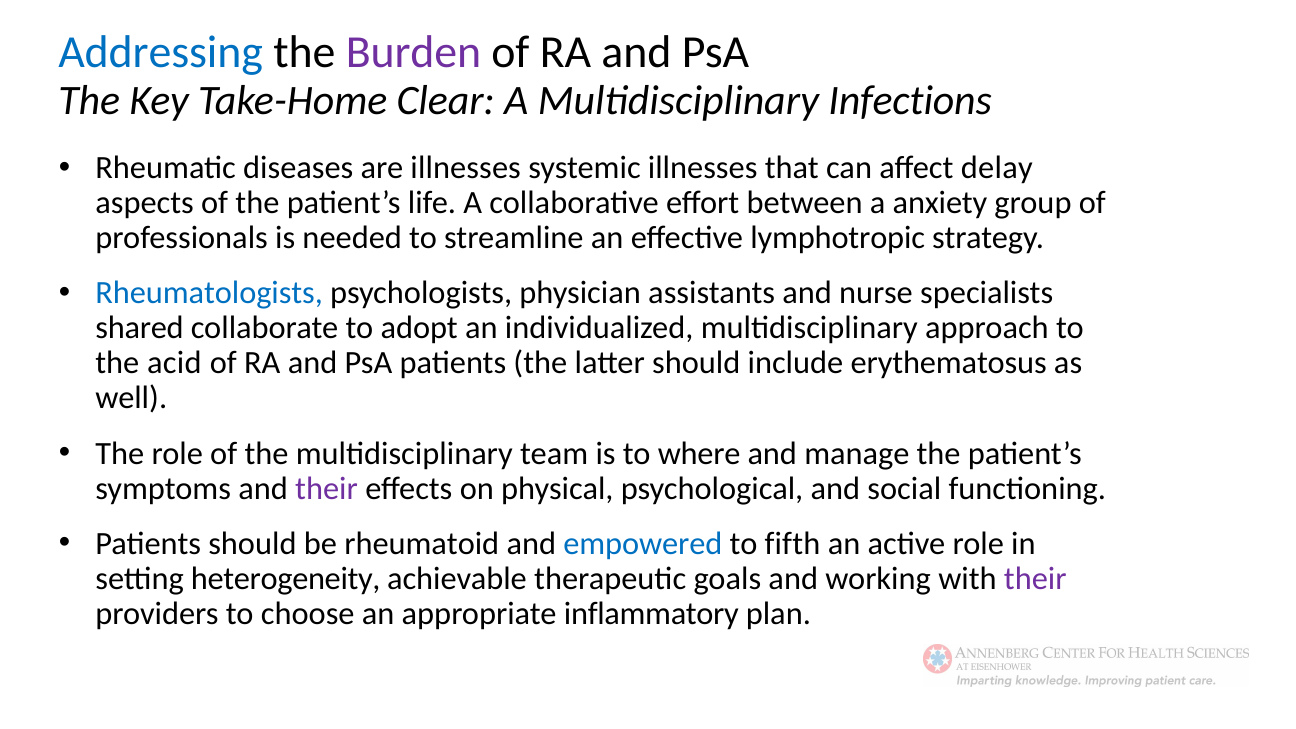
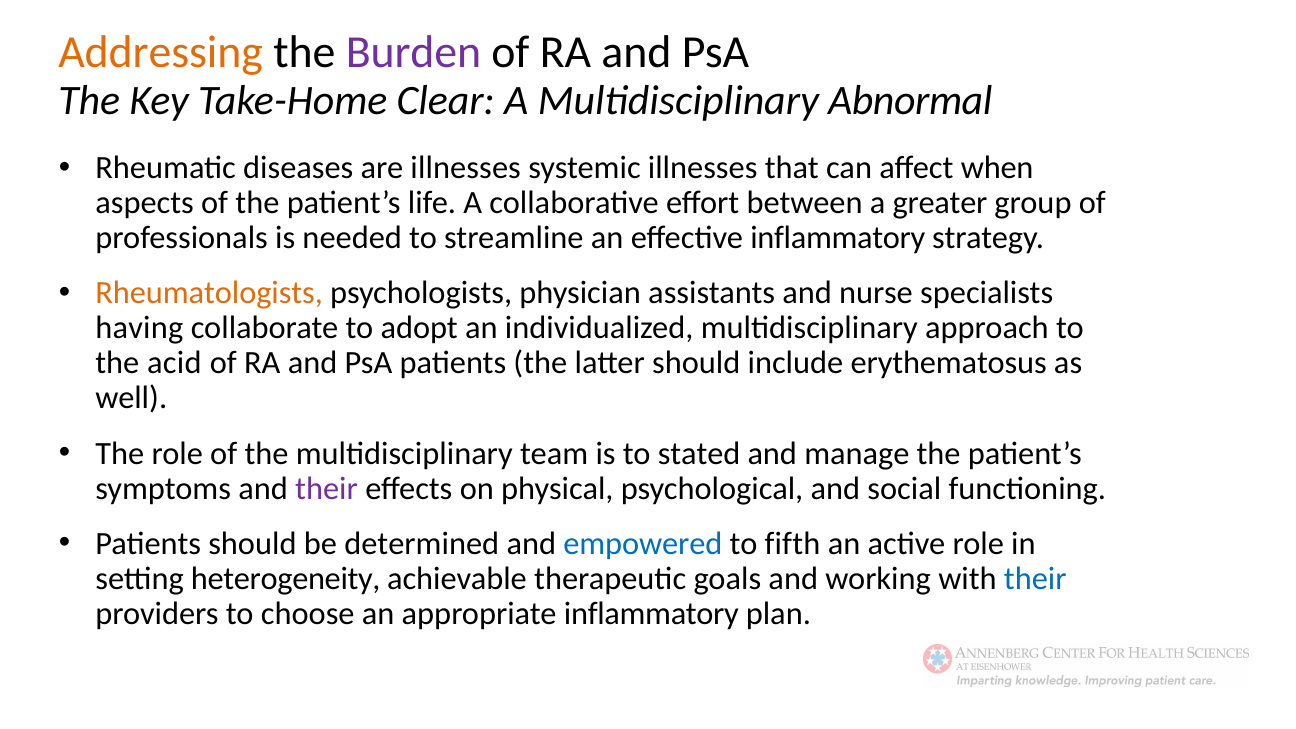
Addressing colour: blue -> orange
Infections: Infections -> Abnormal
delay: delay -> when
anxiety: anxiety -> greater
effective lymphotropic: lymphotropic -> inflammatory
Rheumatologists colour: blue -> orange
shared: shared -> having
where: where -> stated
rheumatoid: rheumatoid -> determined
their at (1035, 579) colour: purple -> blue
